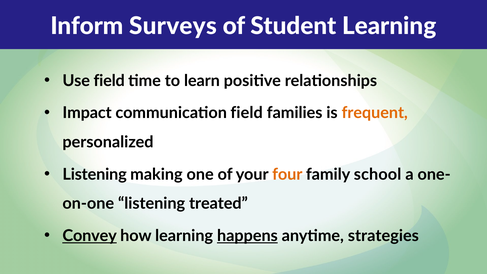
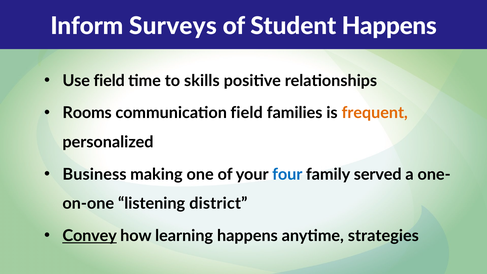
Student Learning: Learning -> Happens
learn: learn -> skills
Impact: Impact -> Rooms
Listening at (95, 174): Listening -> Business
four colour: orange -> blue
school: school -> served
treated: treated -> district
happens at (247, 236) underline: present -> none
